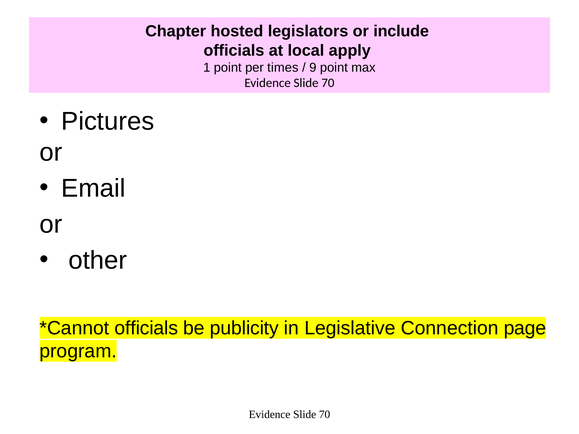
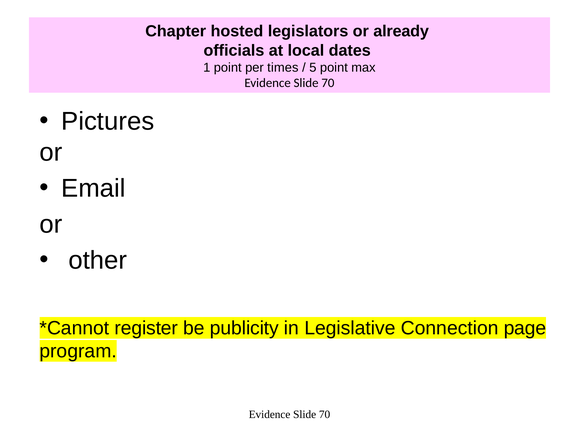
include: include -> already
apply: apply -> dates
9: 9 -> 5
officials at (146, 328): officials -> register
